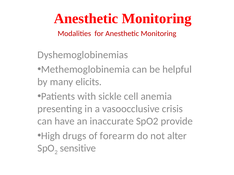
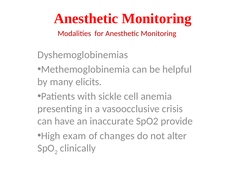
drugs: drugs -> exam
forearm: forearm -> changes
sensitive: sensitive -> clinically
